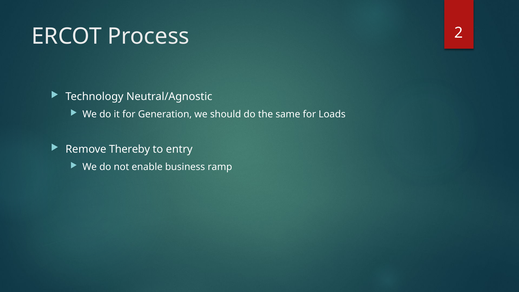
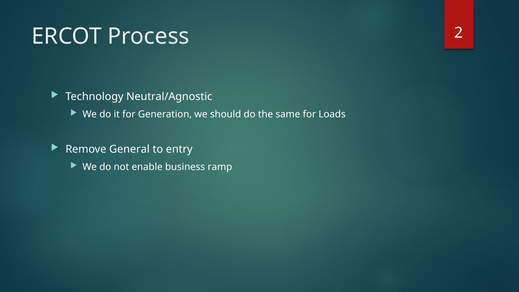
Thereby: Thereby -> General
